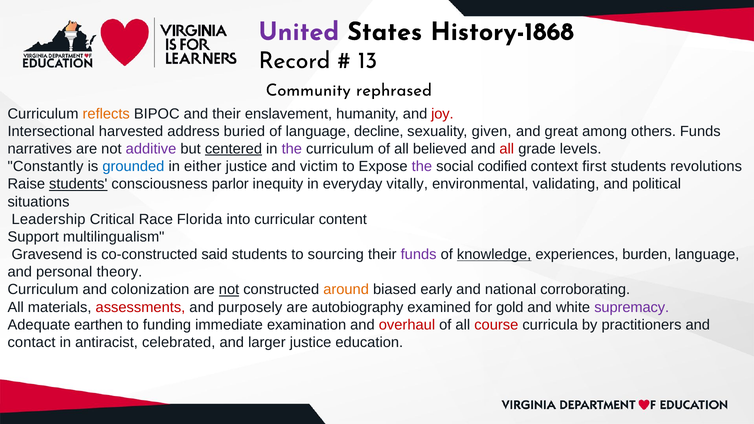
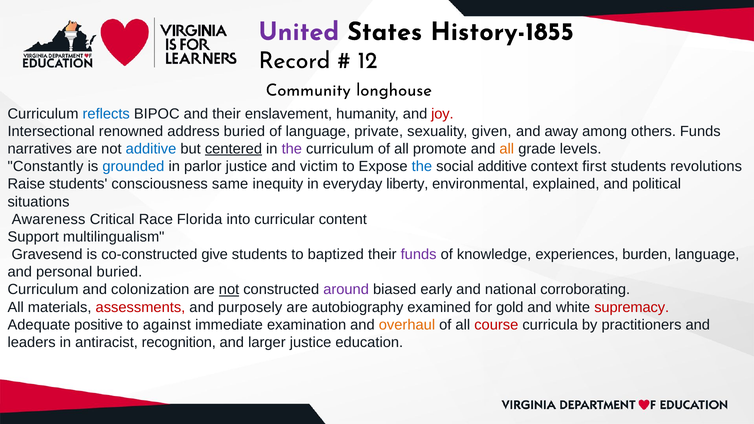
History-1868: History-1868 -> History-1855
13: 13 -> 12
rephrased: rephrased -> longhouse
reflects colour: orange -> blue
harvested: harvested -> renowned
decline: decline -> private
great: great -> away
additive at (151, 149) colour: purple -> blue
believed: believed -> promote
all at (507, 149) colour: red -> orange
either: either -> parlor
the at (422, 167) colour: purple -> blue
social codified: codified -> additive
students at (78, 184) underline: present -> none
parlor: parlor -> same
vitally: vitally -> liberty
validating: validating -> explained
Leadership: Leadership -> Awareness
said: said -> give
sourcing: sourcing -> baptized
knowledge underline: present -> none
personal theory: theory -> buried
around colour: orange -> purple
supremacy colour: purple -> red
earthen: earthen -> positive
funding: funding -> against
overhaul colour: red -> orange
contact: contact -> leaders
celebrated: celebrated -> recognition
